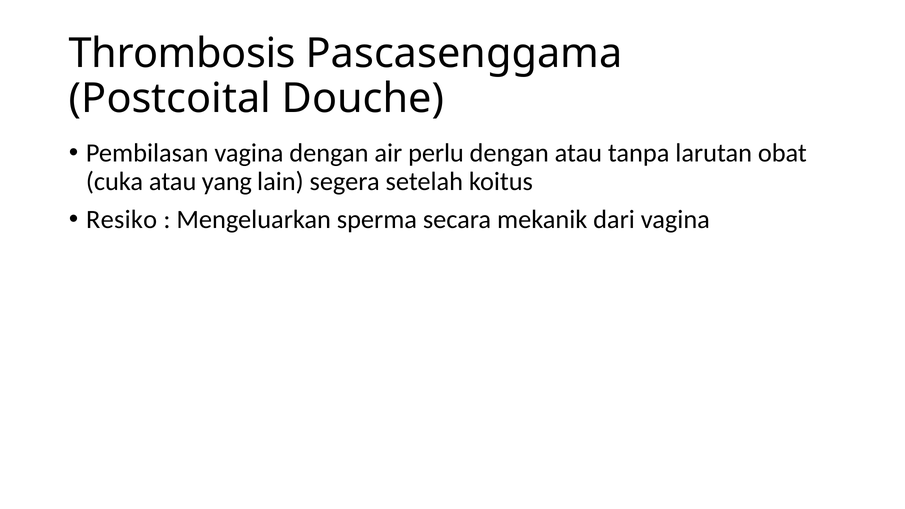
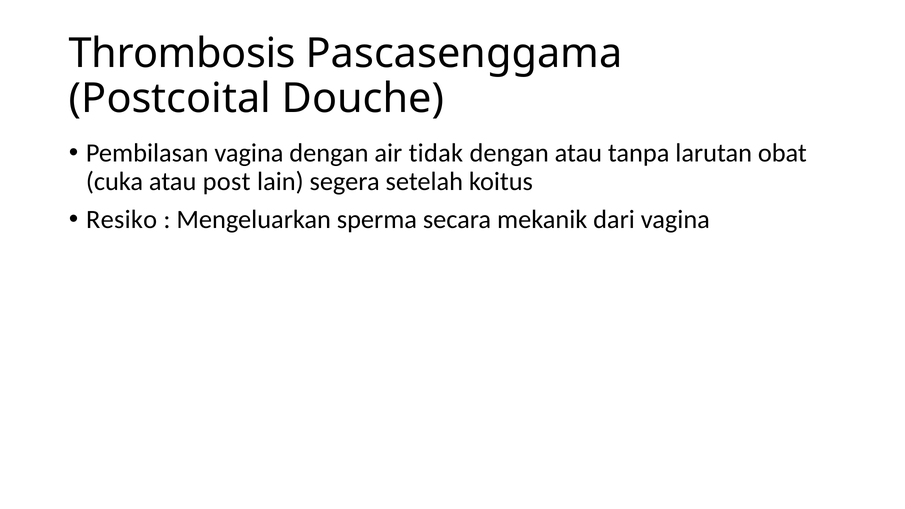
perlu: perlu -> tidak
yang: yang -> post
